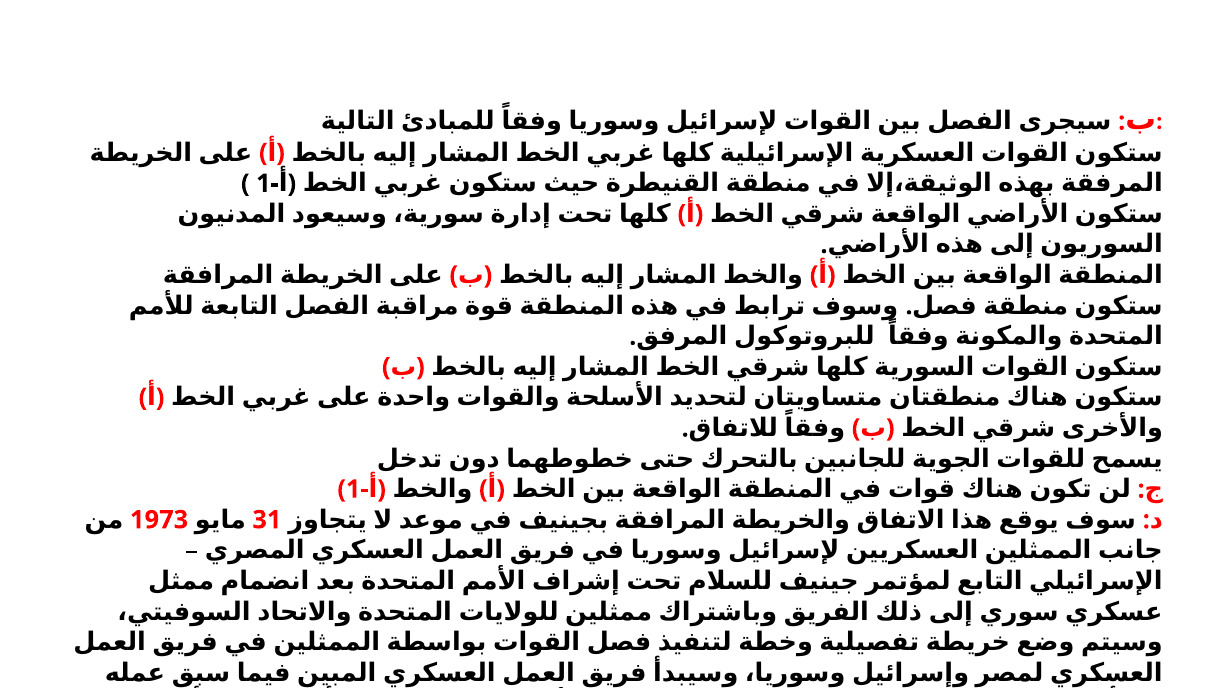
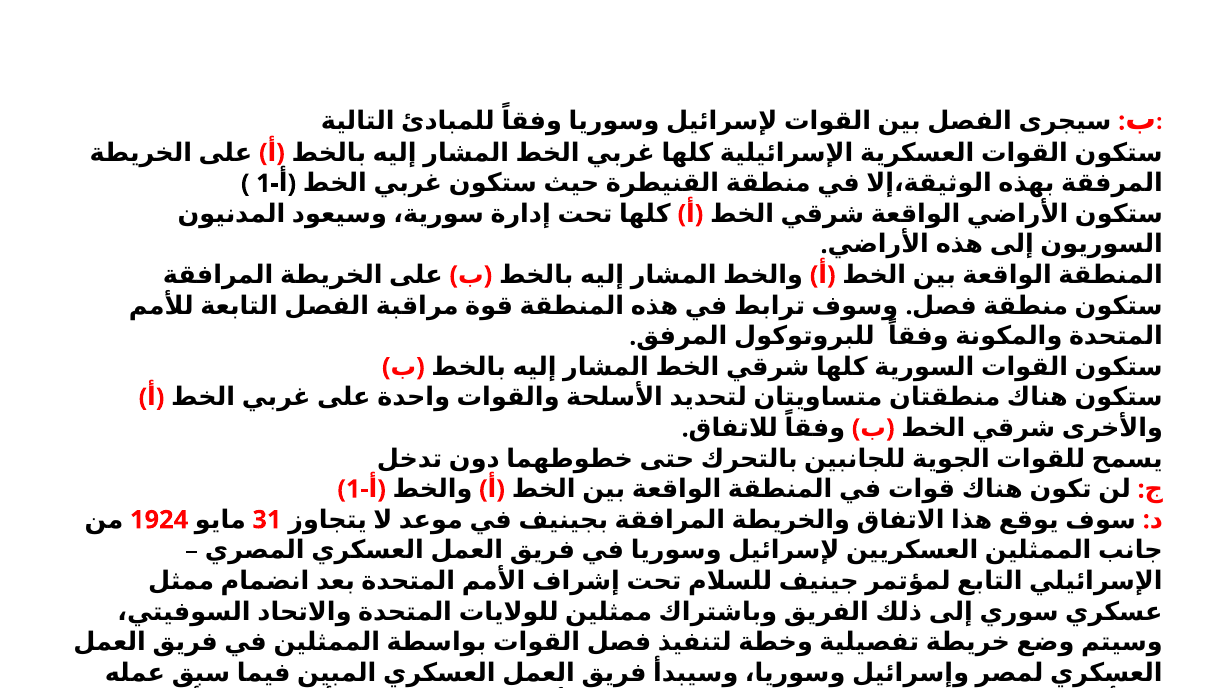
1973: 1973 -> 1924
